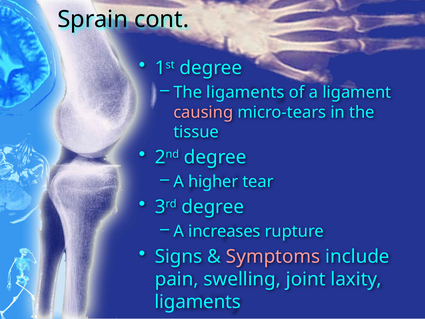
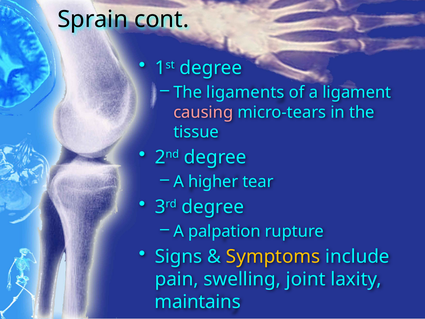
increases: increases -> palpation
Symptoms colour: pink -> yellow
ligaments at (198, 302): ligaments -> maintains
